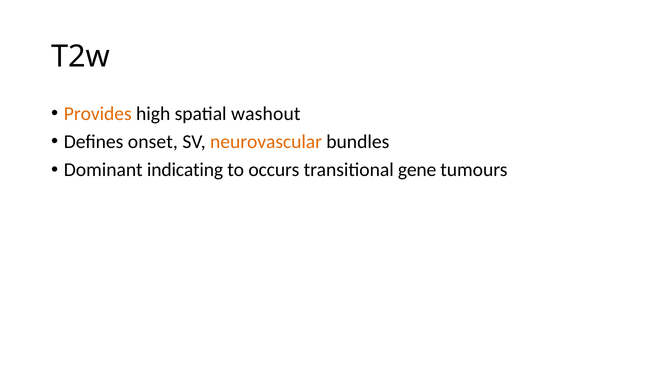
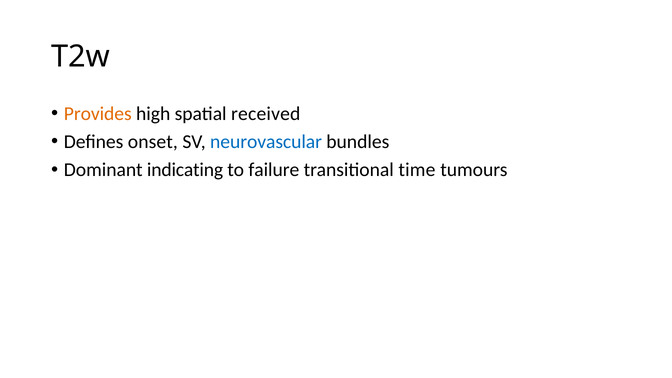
washout: washout -> received
neurovascular colour: orange -> blue
occurs: occurs -> failure
gene: gene -> time
